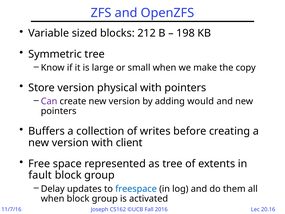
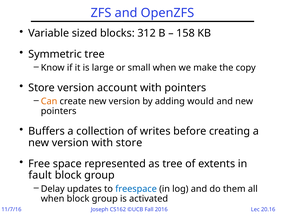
212: 212 -> 312
198: 198 -> 158
physical: physical -> account
Can colour: purple -> orange
with client: client -> store
